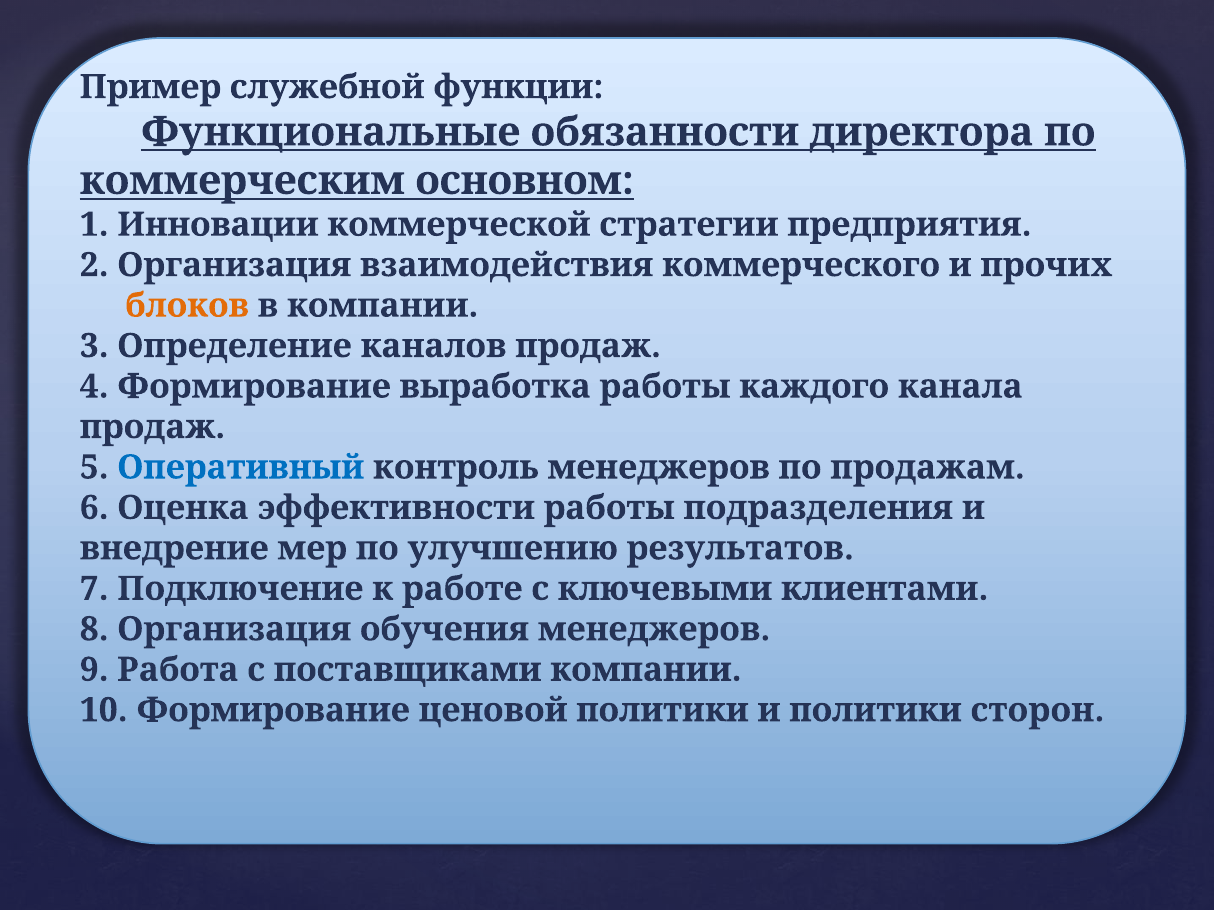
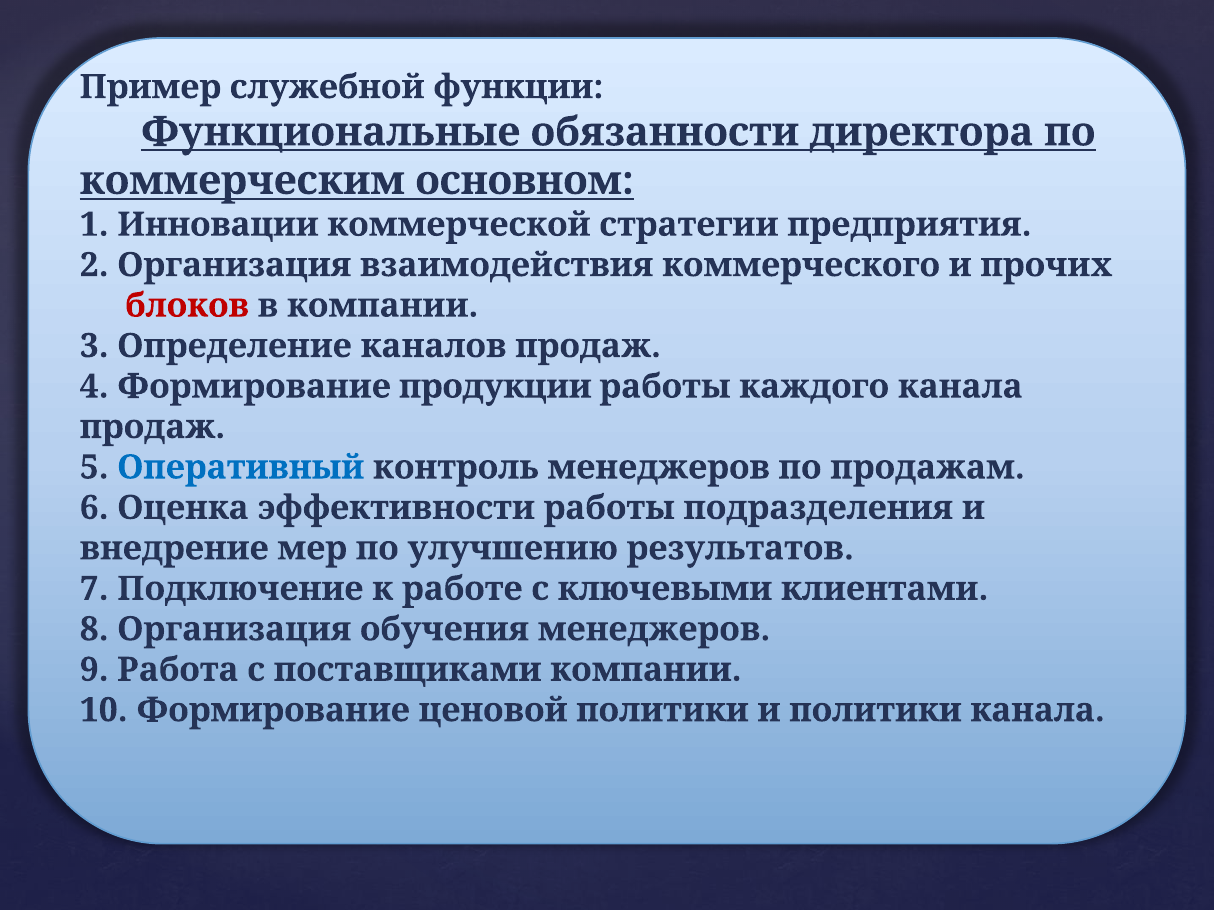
блоков colour: orange -> red
выработка: выработка -> продукции
политики сторон: сторон -> канала
